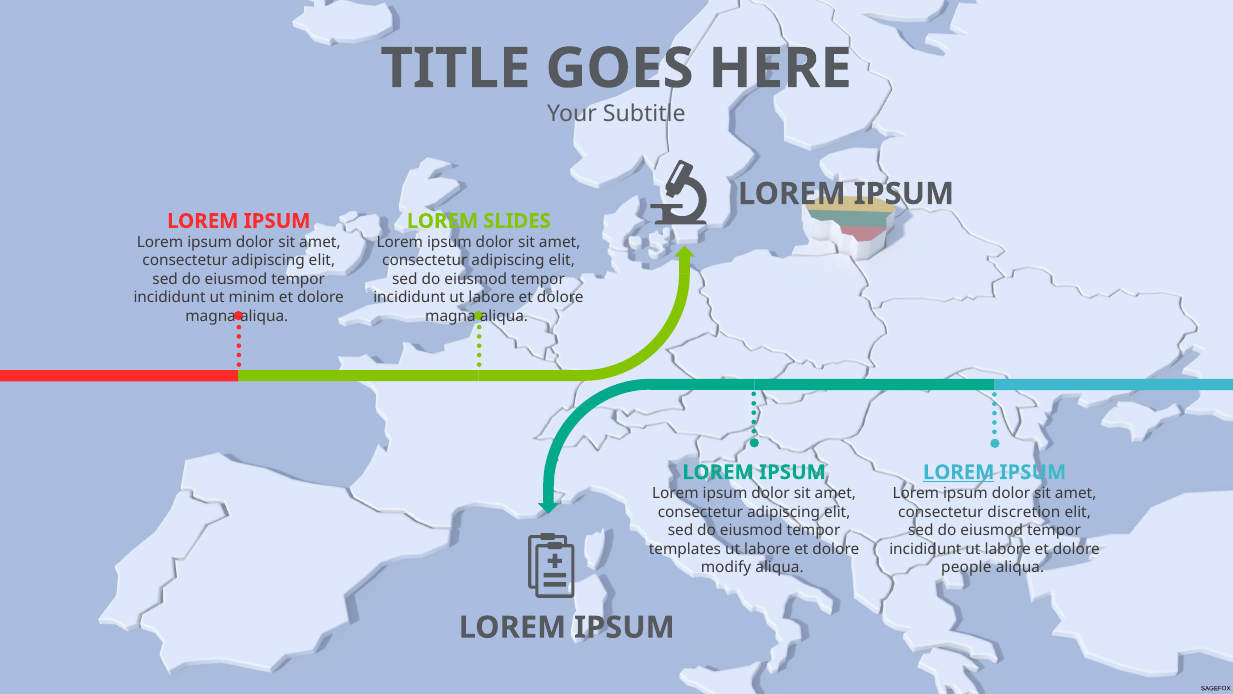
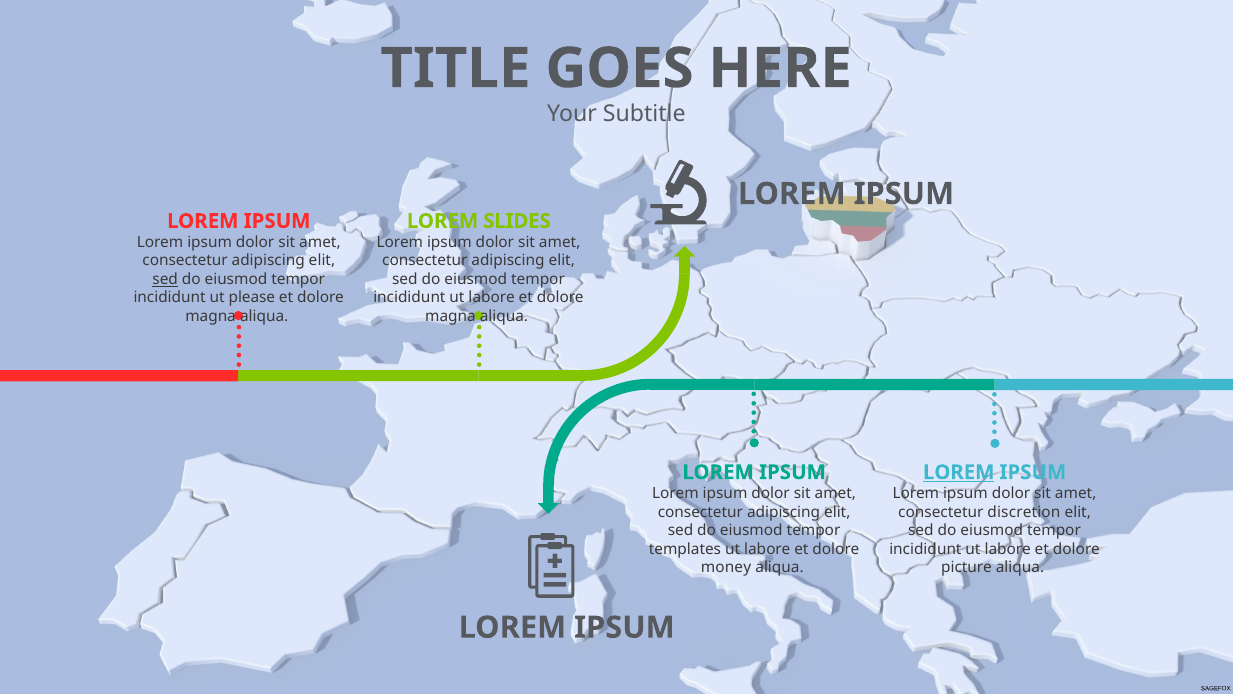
sed at (165, 279) underline: none -> present
minim: minim -> please
modify: modify -> money
people: people -> picture
